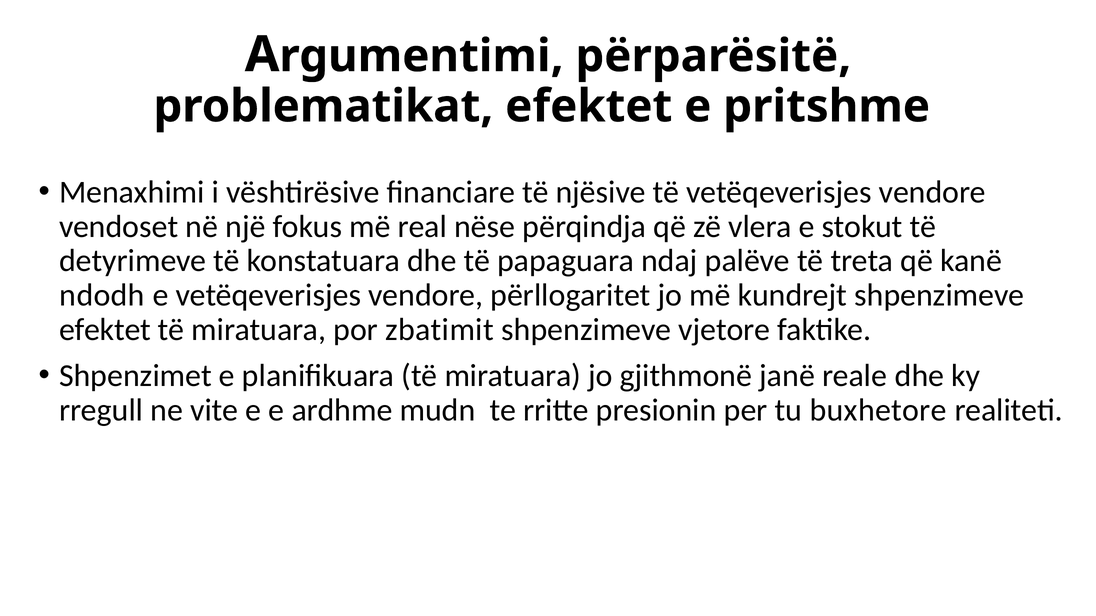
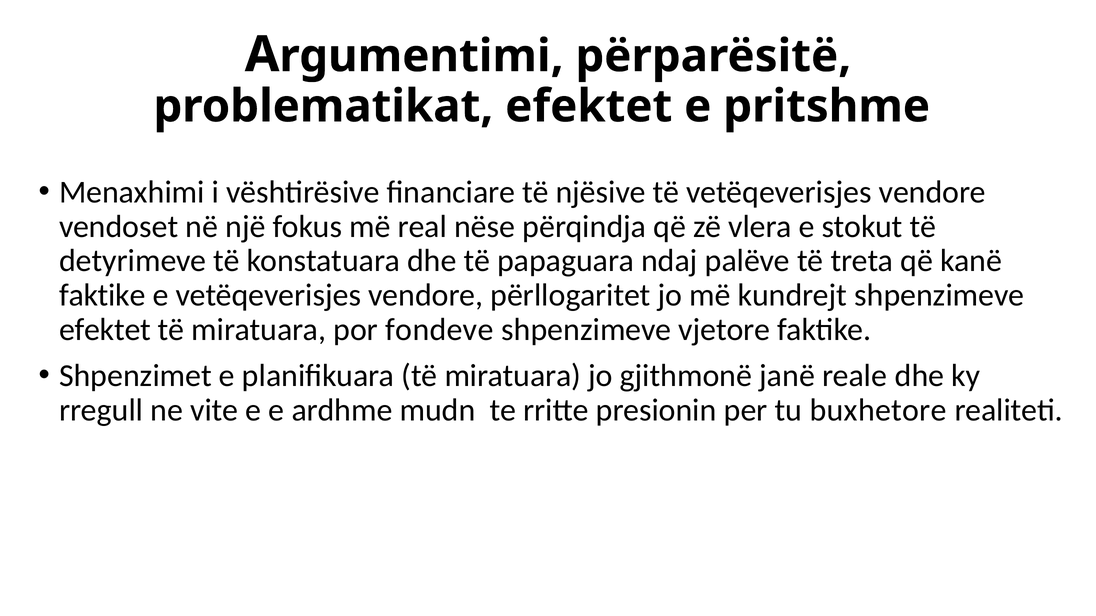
ndodh at (102, 296): ndodh -> faktike
zbatimit: zbatimit -> fondeve
